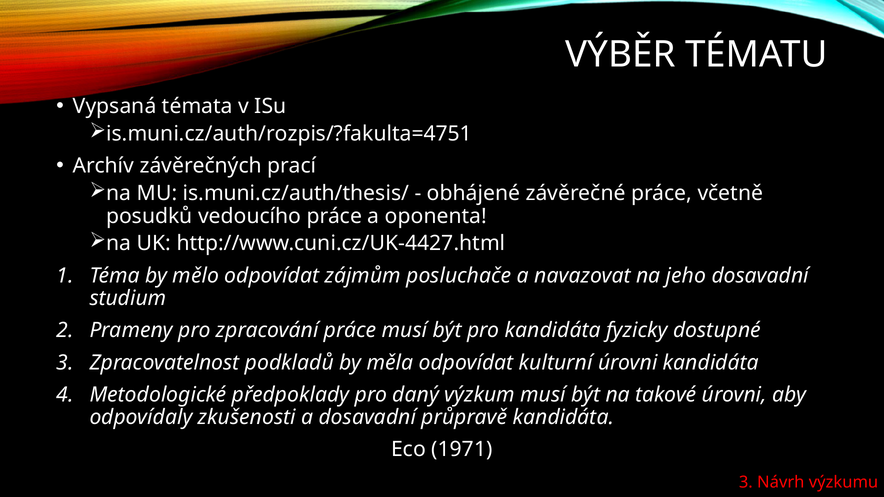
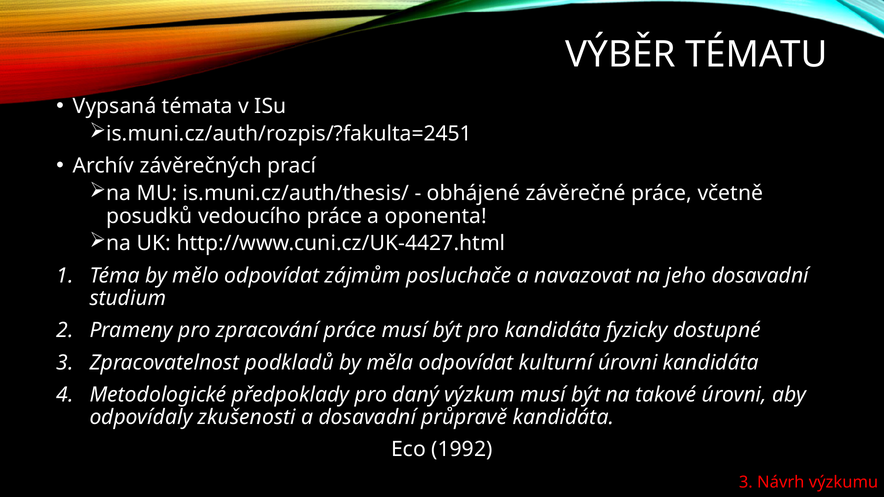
is.muni.cz/auth/rozpis/?fakulta=4751: is.muni.cz/auth/rozpis/?fakulta=4751 -> is.muni.cz/auth/rozpis/?fakulta=2451
1971: 1971 -> 1992
